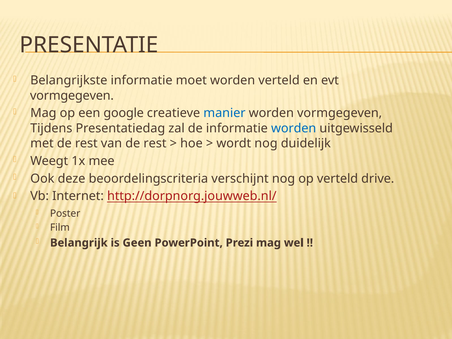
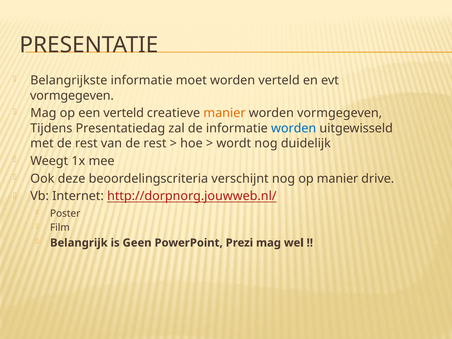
een google: google -> verteld
manier at (224, 113) colour: blue -> orange
op verteld: verteld -> manier
